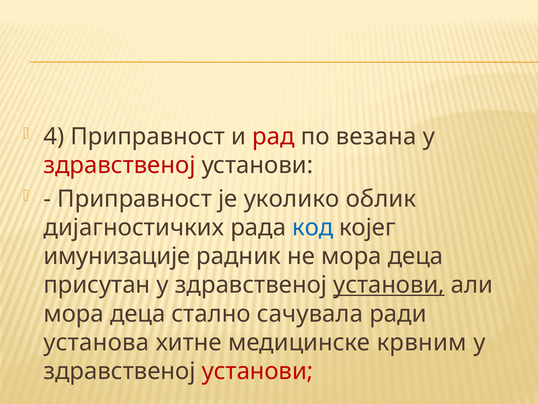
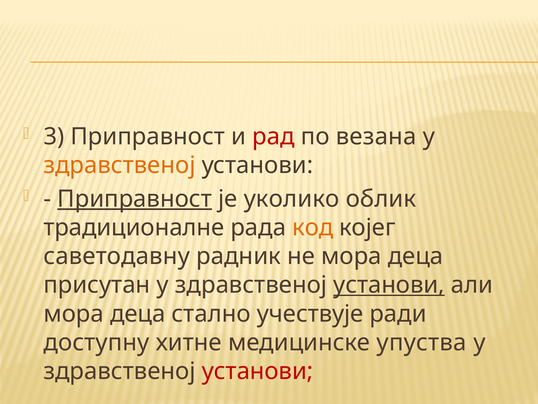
4: 4 -> 3
здравственој at (119, 165) colour: red -> orange
Приправност at (135, 199) underline: none -> present
дијагностичких: дијагностичких -> традиционалне
код colour: blue -> orange
имунизације: имунизације -> саветодавну
сачувала: сачувала -> учествује
установа: установа -> доступну
крвним: крвним -> упуства
